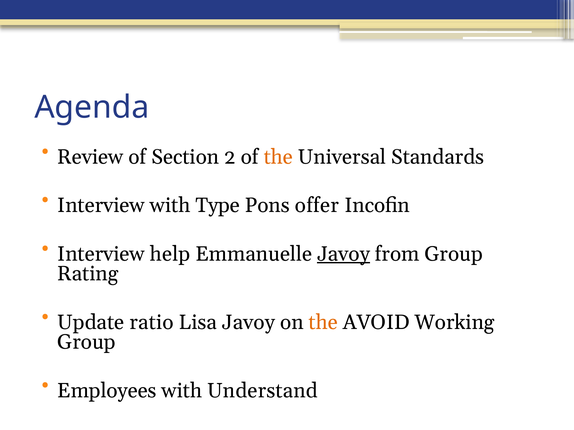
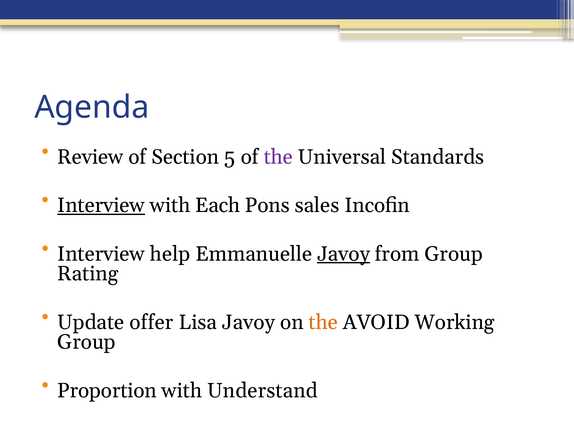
2: 2 -> 5
the at (278, 157) colour: orange -> purple
Interview at (101, 206) underline: none -> present
Type: Type -> Each
offer: offer -> sales
ratio: ratio -> offer
Employees: Employees -> Proportion
